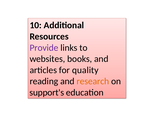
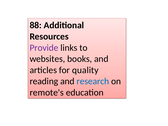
10: 10 -> 88
research colour: orange -> blue
support's: support's -> remote's
